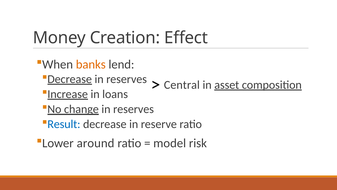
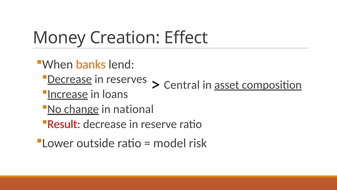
reserves at (134, 109): reserves -> national
Result colour: blue -> red
around: around -> outside
